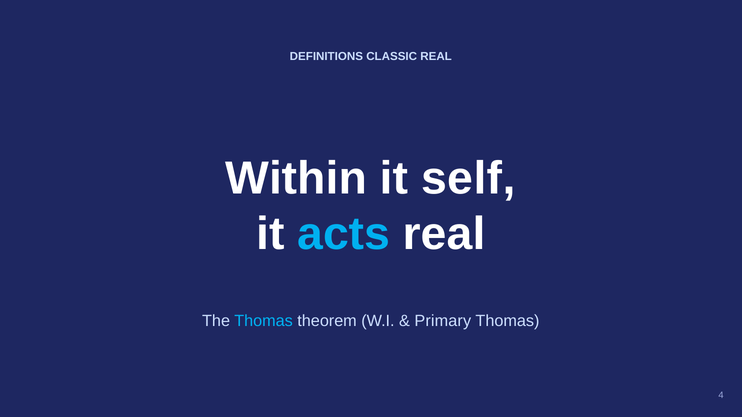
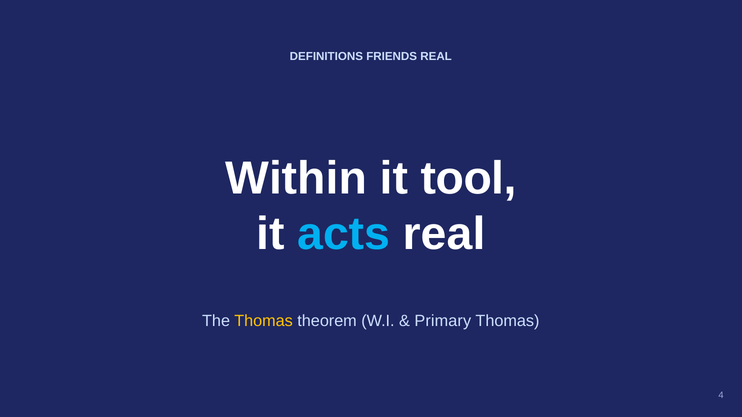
CLASSIC: CLASSIC -> FRIENDS
self: self -> tool
Thomas at (264, 321) colour: light blue -> yellow
